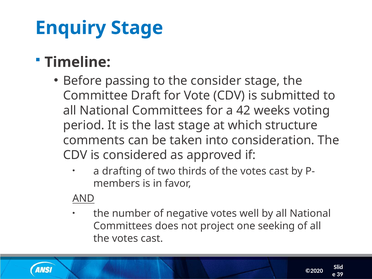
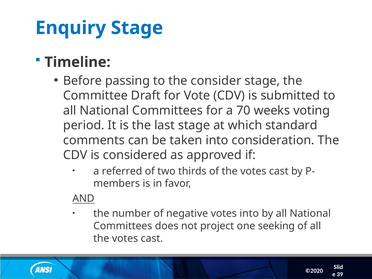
42: 42 -> 70
structure: structure -> standard
drafting: drafting -> referred
votes well: well -> into
